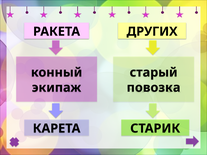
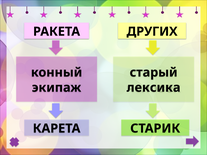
повозка: повозка -> лексика
